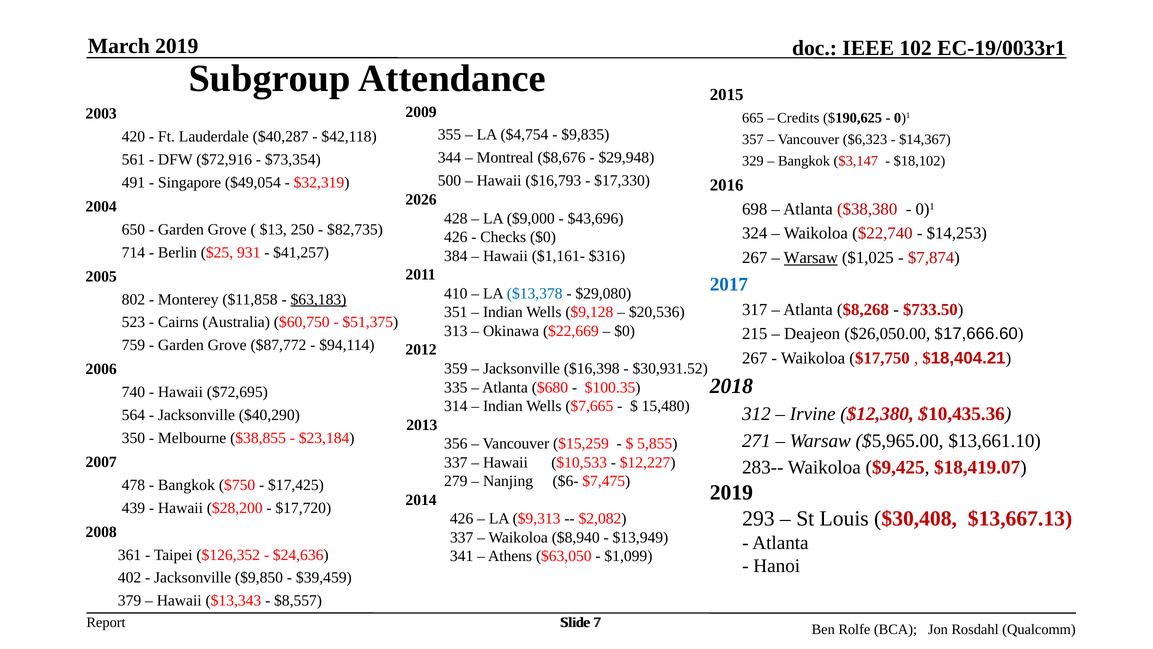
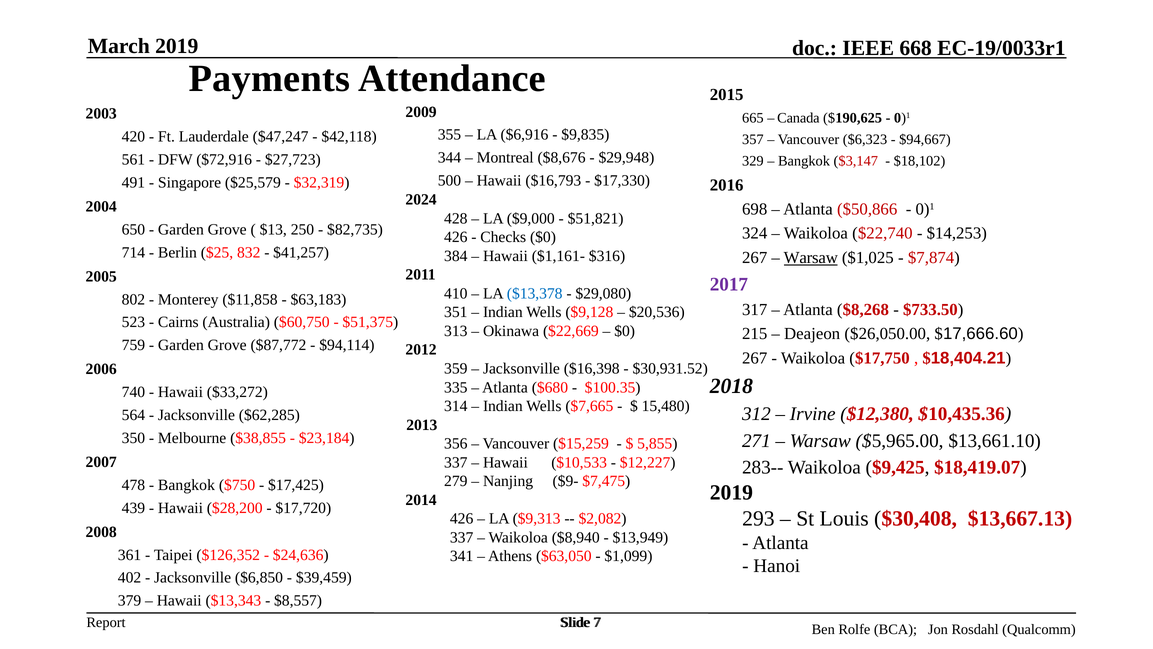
102: 102 -> 668
Subgroup: Subgroup -> Payments
Credits: Credits -> Canada
$4,754: $4,754 -> $6,916
$40,287: $40,287 -> $47,247
$14,367: $14,367 -> $94,667
$73,354: $73,354 -> $27,723
$49,054: $49,054 -> $25,579
2026: 2026 -> 2024
$38,380: $38,380 -> $50,866
$43,696: $43,696 -> $51,821
931: 931 -> 832
2017 colour: blue -> purple
$63,183 underline: present -> none
$72,695: $72,695 -> $33,272
$40,290: $40,290 -> $62,285
$6-: $6- -> $9-
$9,850: $9,850 -> $6,850
